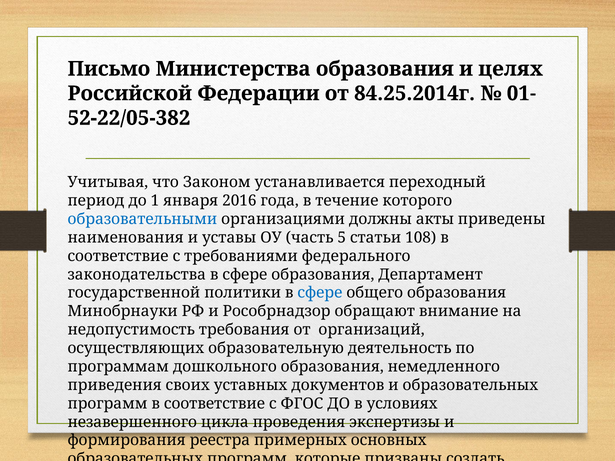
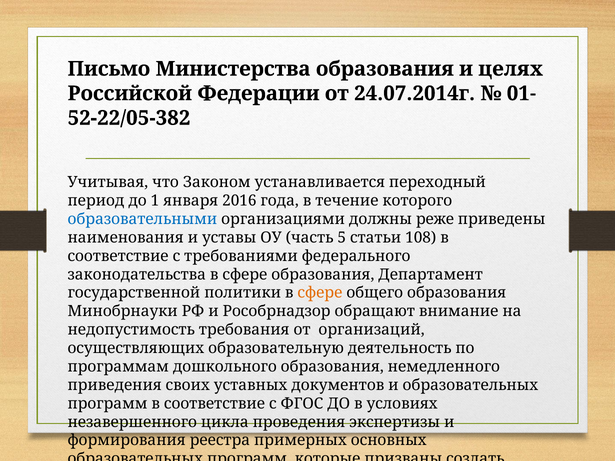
84.25.2014г: 84.25.2014г -> 24.07.2014г
акты: акты -> реже
сфере at (320, 293) colour: blue -> orange
